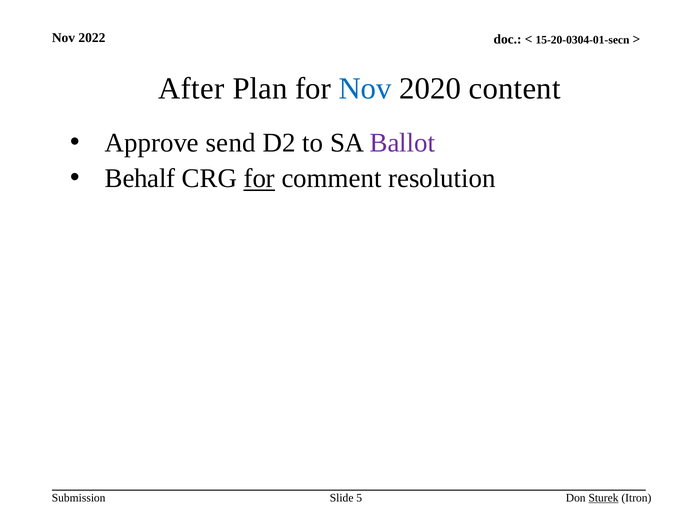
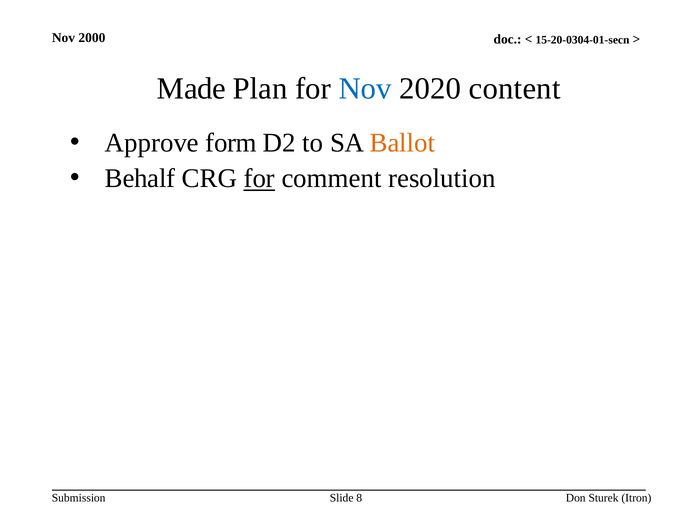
2022: 2022 -> 2000
After: After -> Made
send: send -> form
Ballot colour: purple -> orange
5: 5 -> 8
Sturek underline: present -> none
